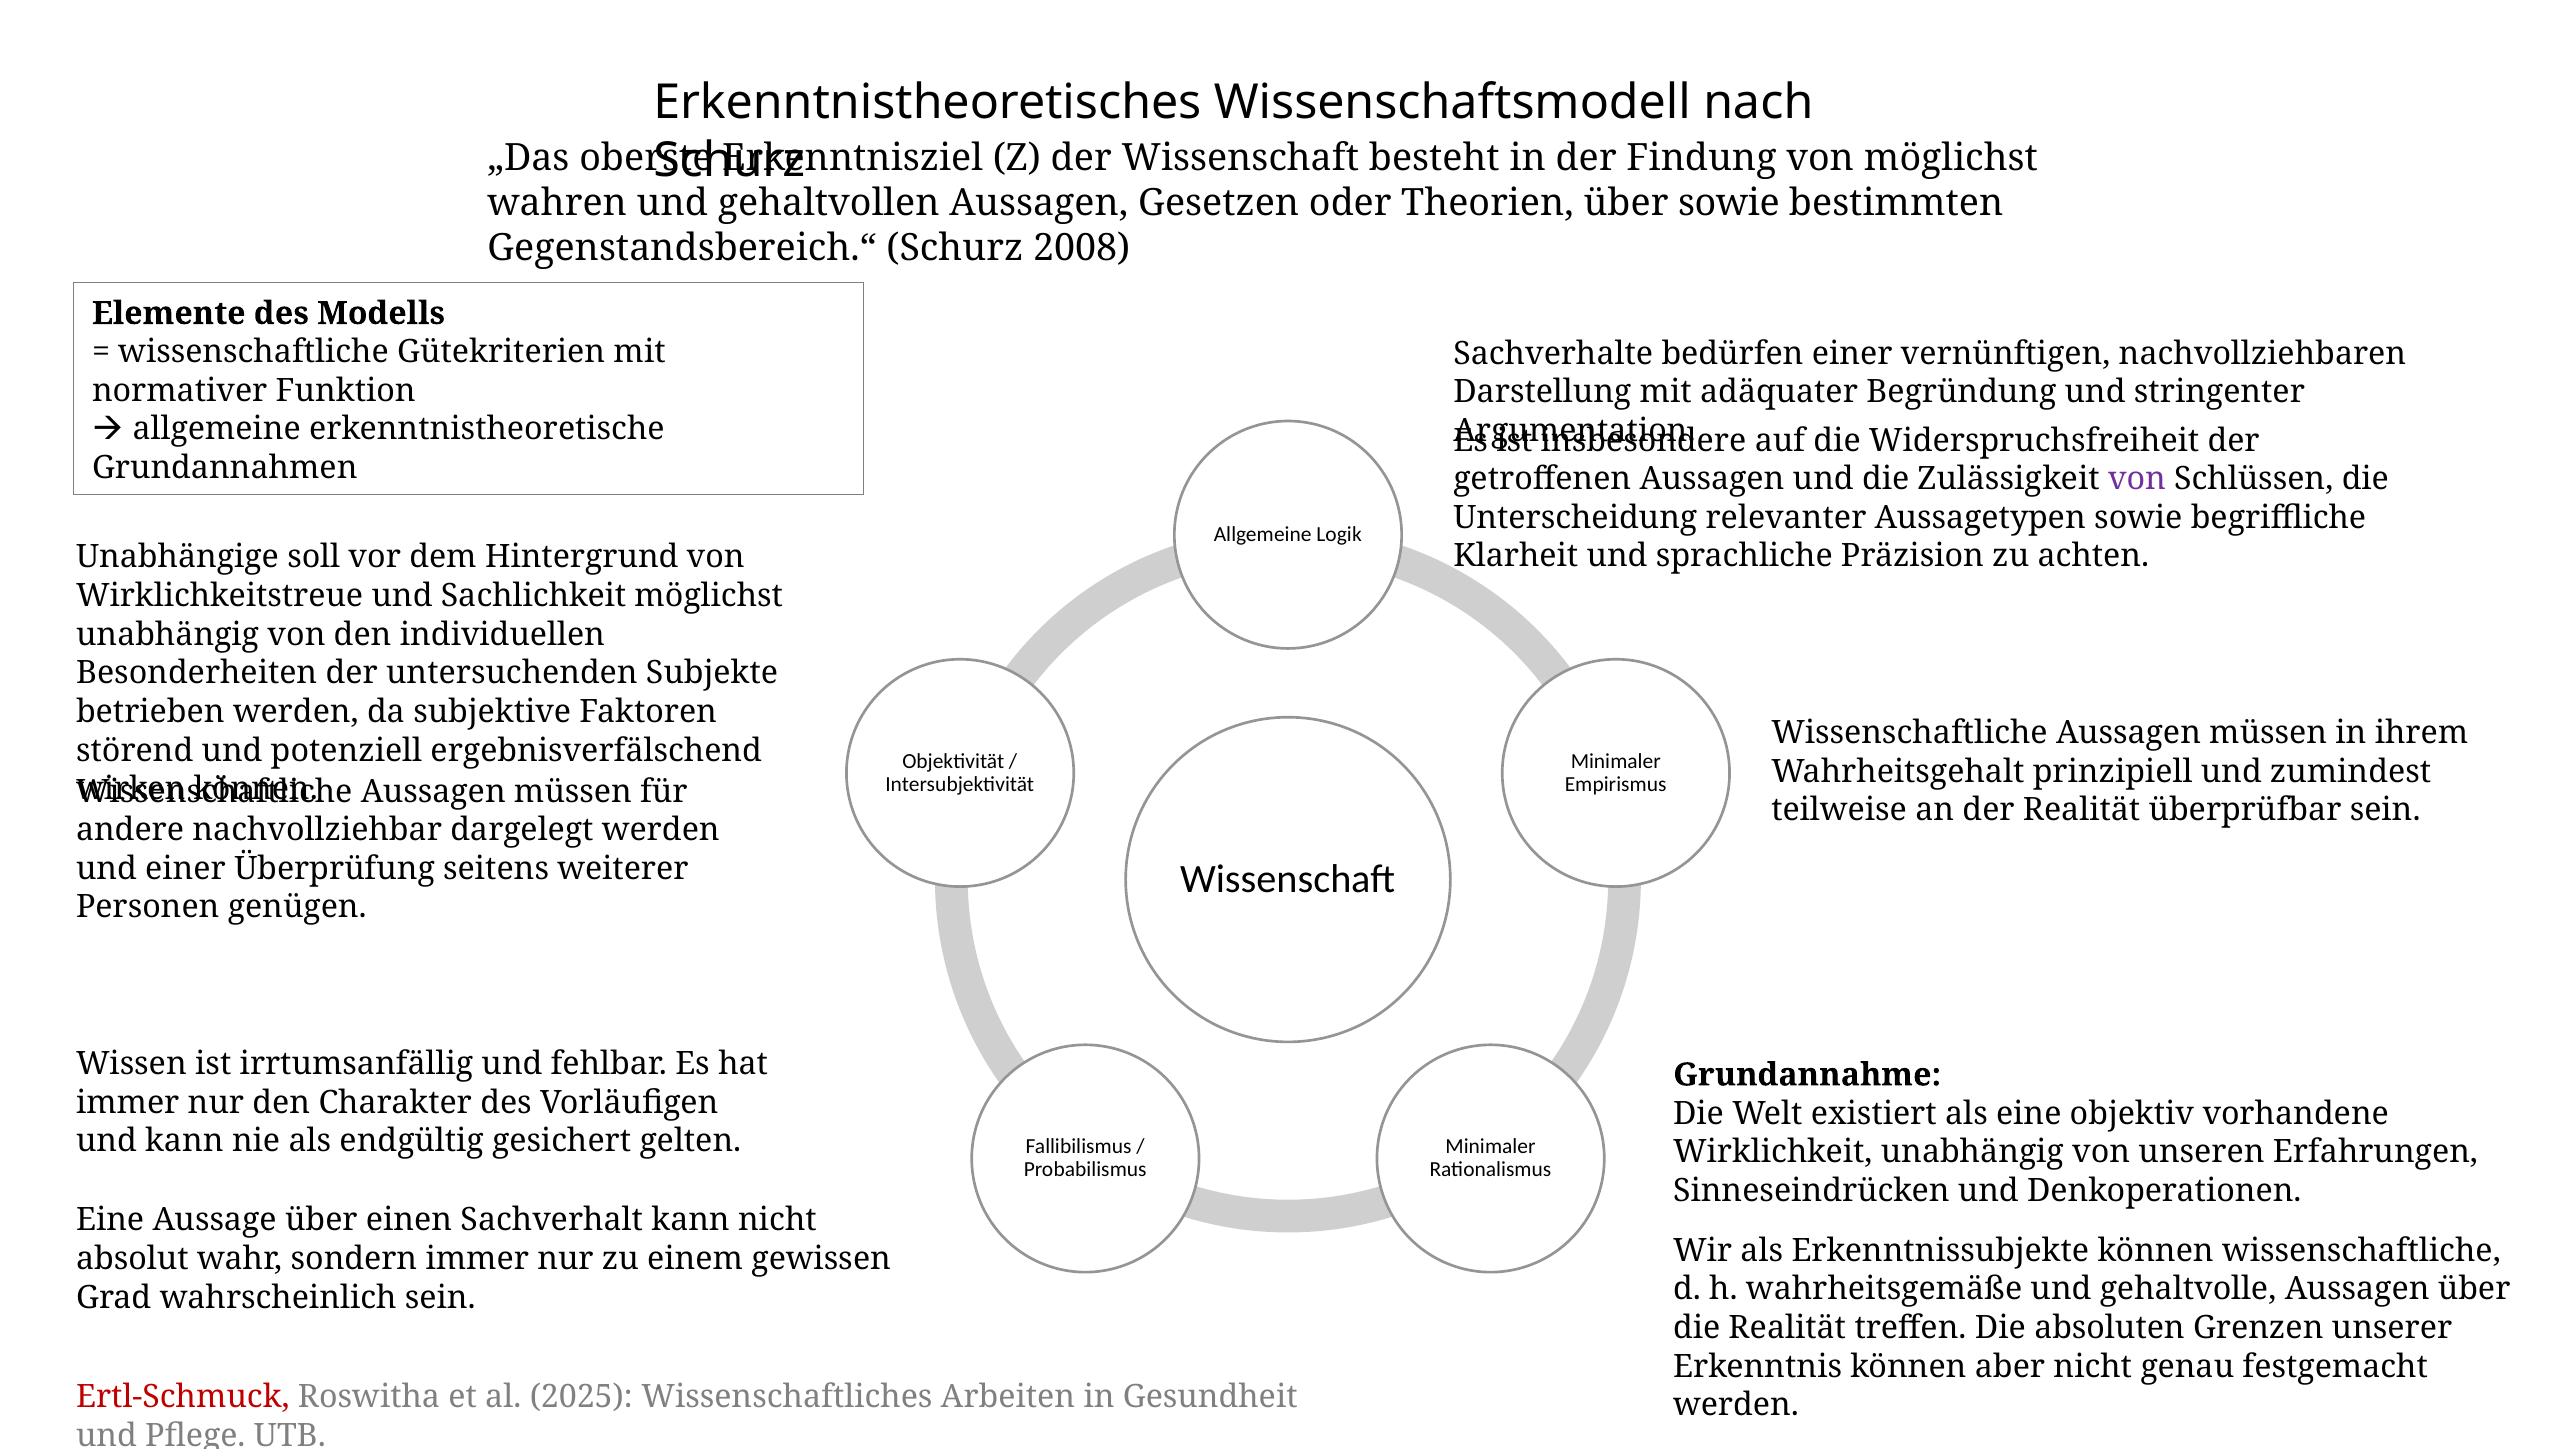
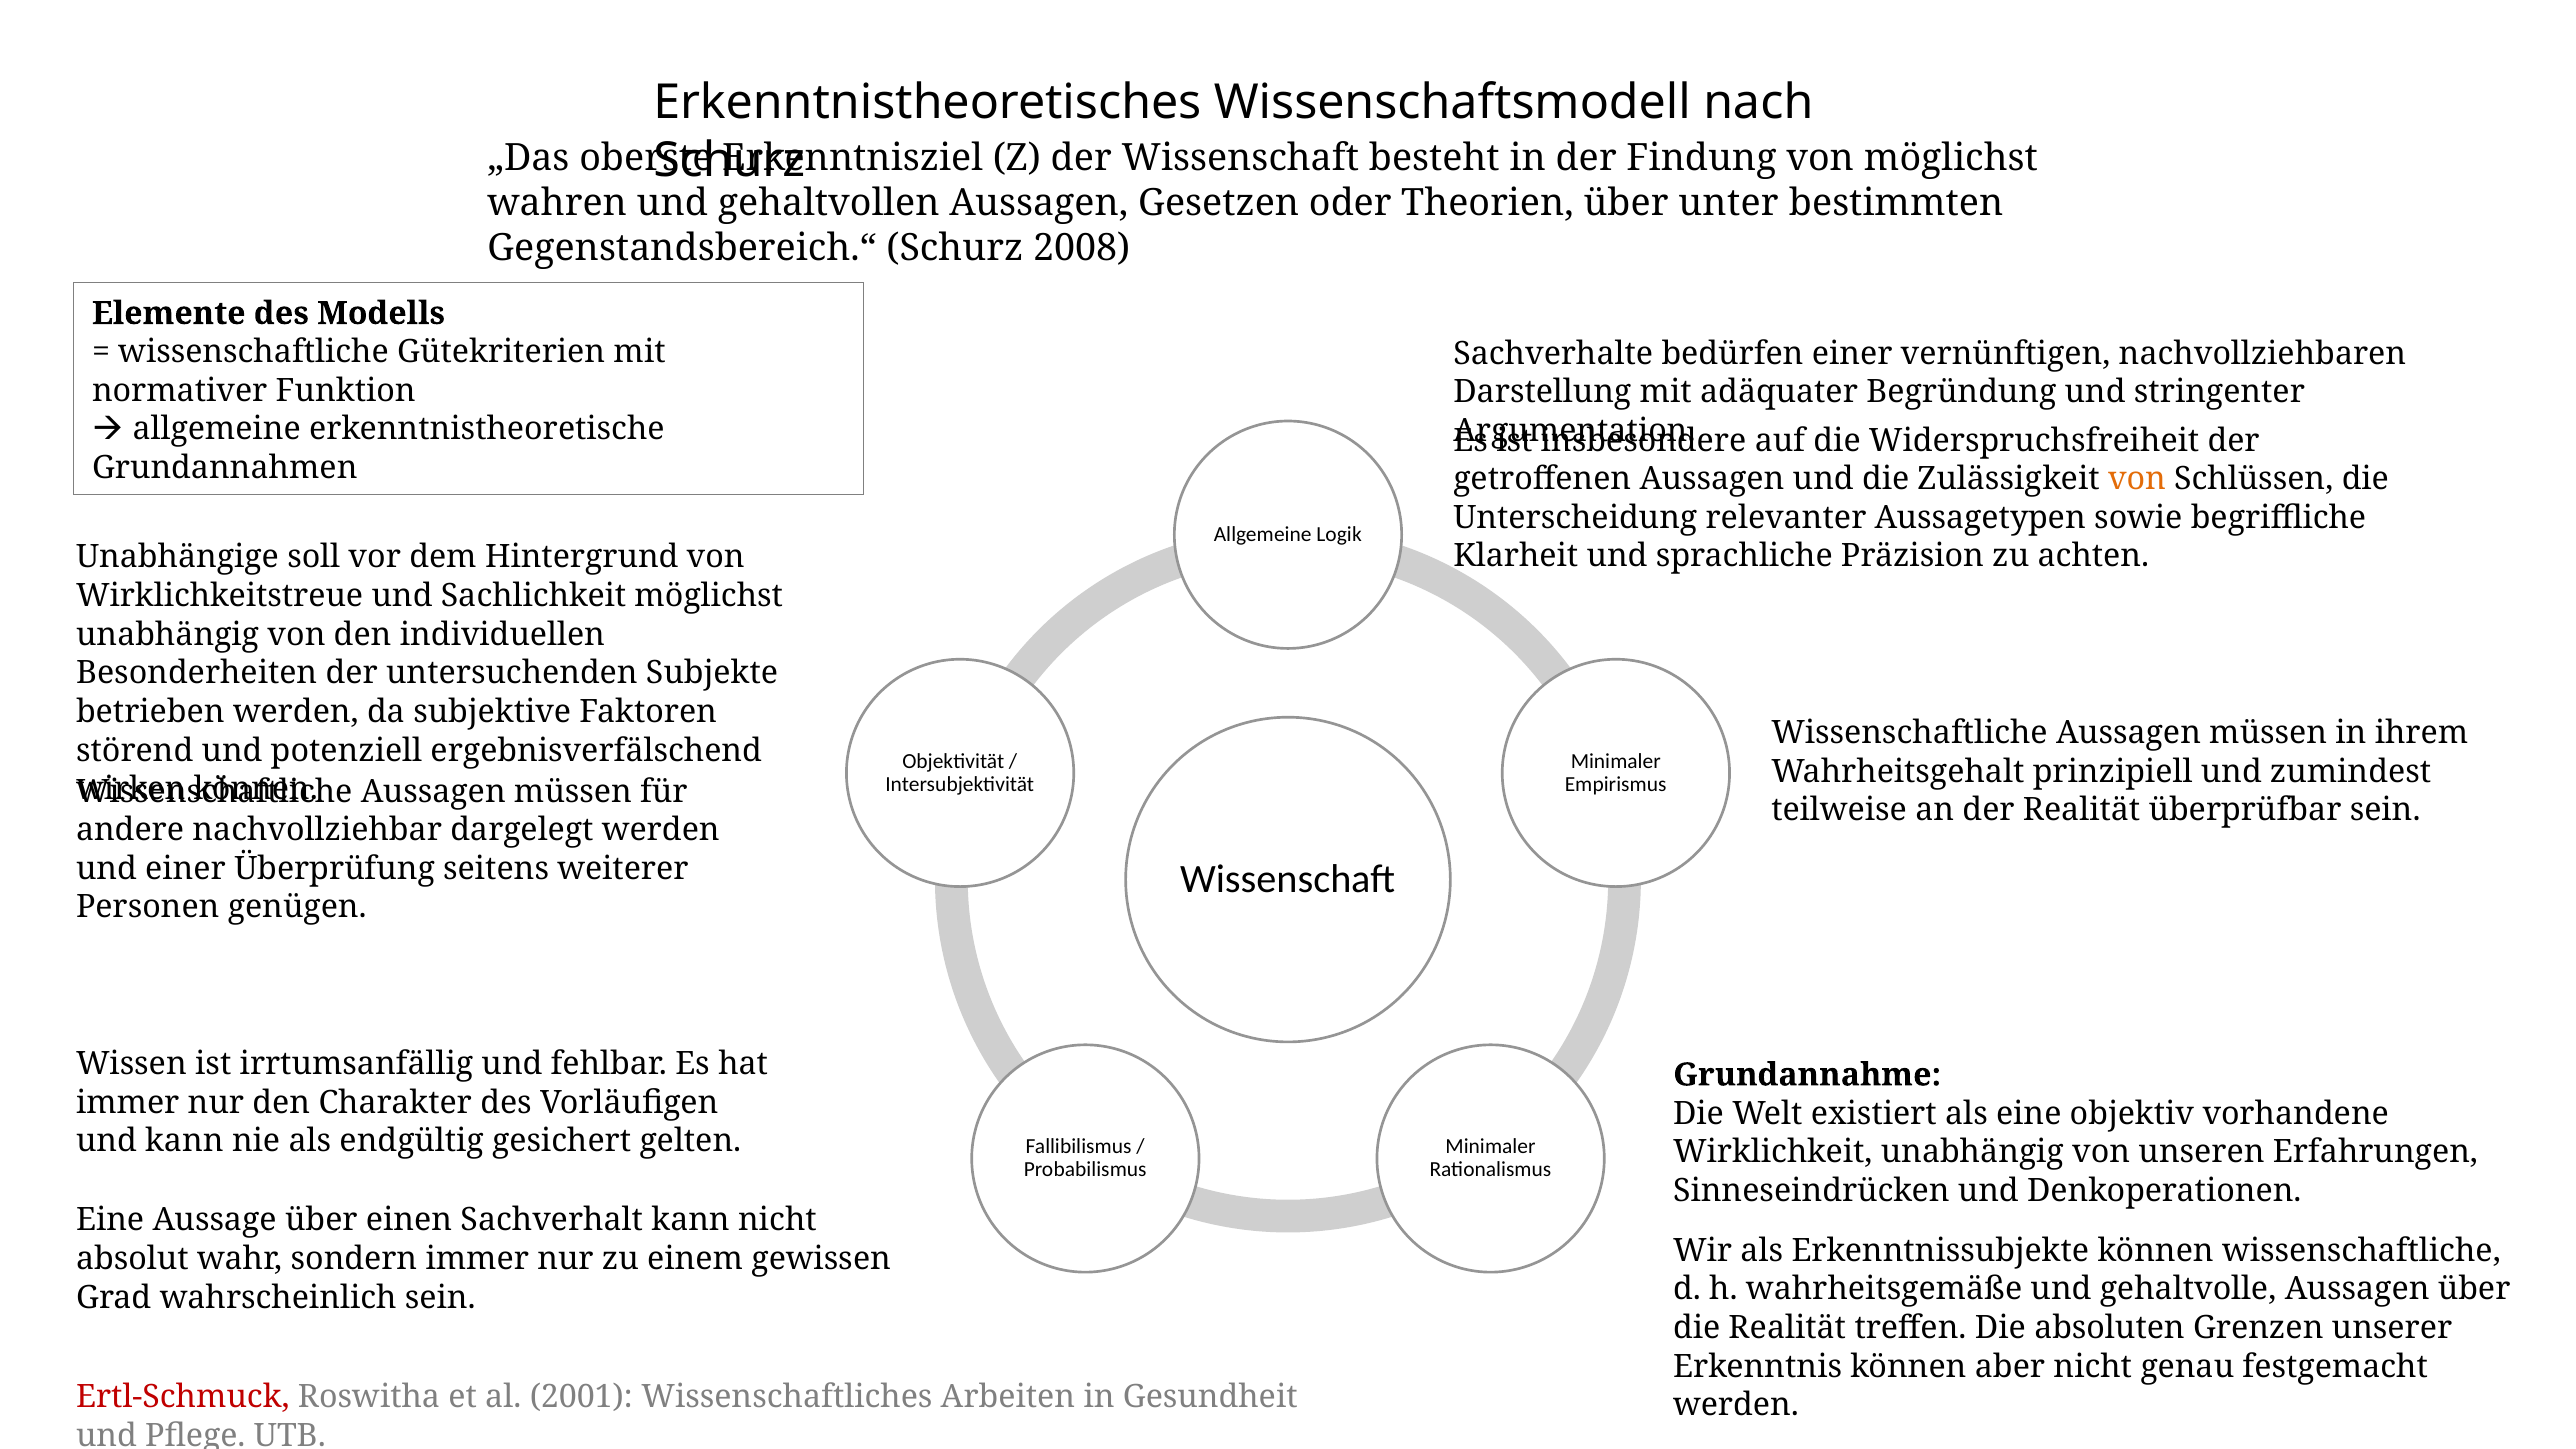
über sowie: sowie -> unter
von at (2137, 479) colour: purple -> orange
2025: 2025 -> 2001
